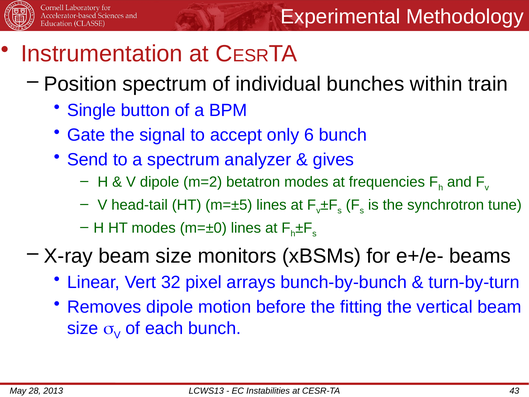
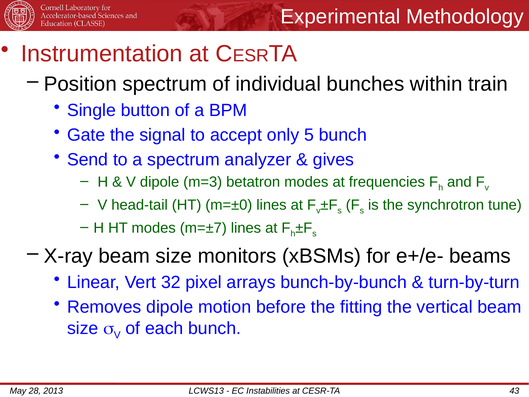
6: 6 -> 5
m=2: m=2 -> m=3
m=±5: m=±5 -> m=±0
m=±0: m=±0 -> m=±7
